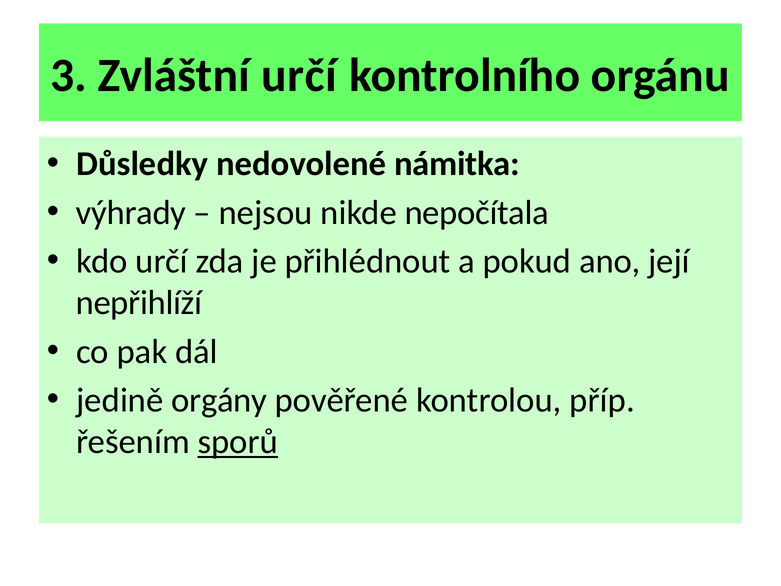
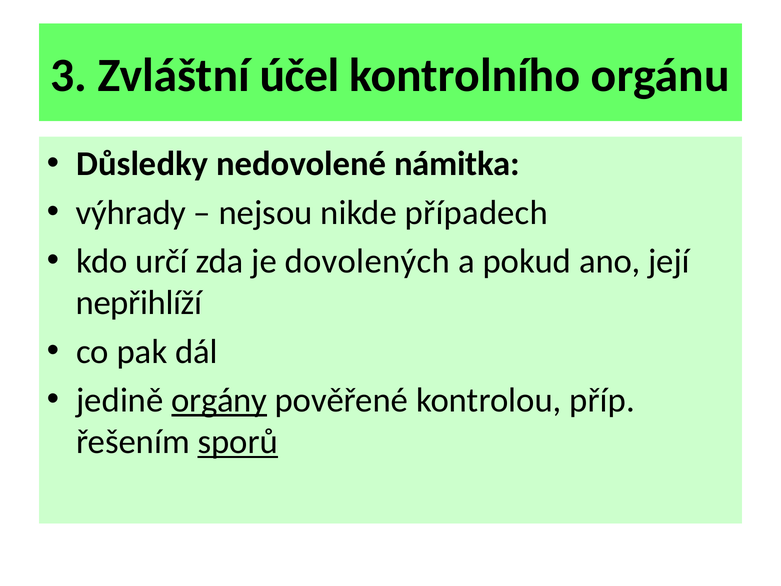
Zvláštní určí: určí -> účel
nepočítala: nepočítala -> případech
přihlédnout: přihlédnout -> dovolených
orgány underline: none -> present
